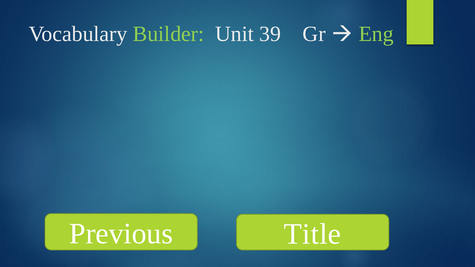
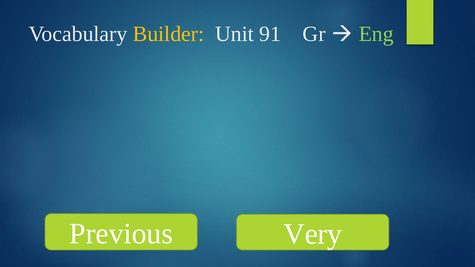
Builder colour: light green -> yellow
39: 39 -> 91
Title: Title -> Very
